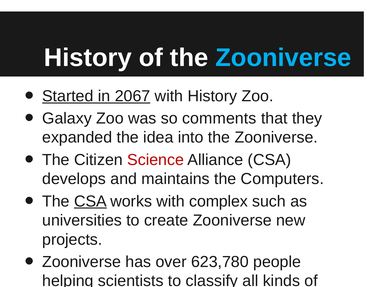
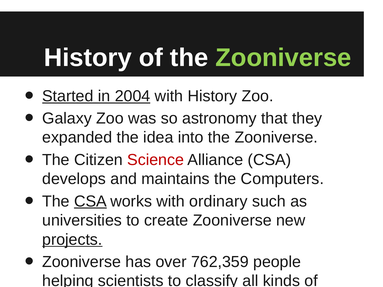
Zooniverse at (283, 58) colour: light blue -> light green
2067: 2067 -> 2004
comments: comments -> astronomy
complex: complex -> ordinary
projects underline: none -> present
623,780: 623,780 -> 762,359
